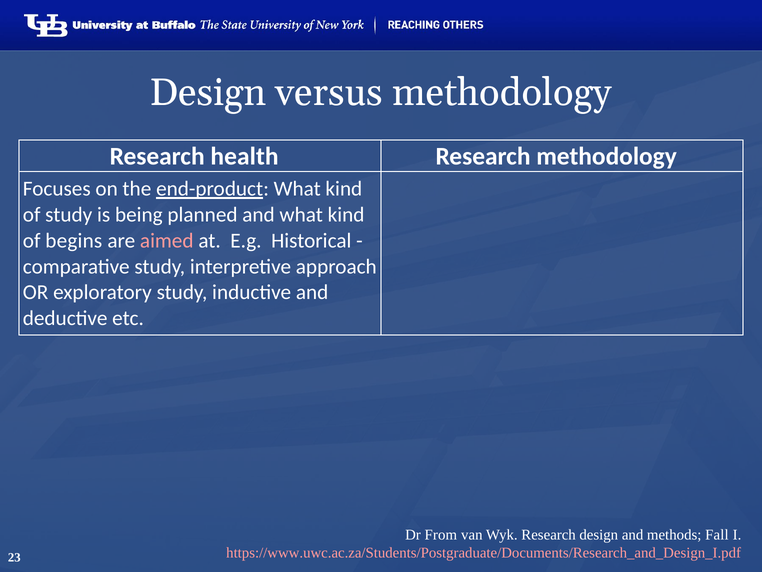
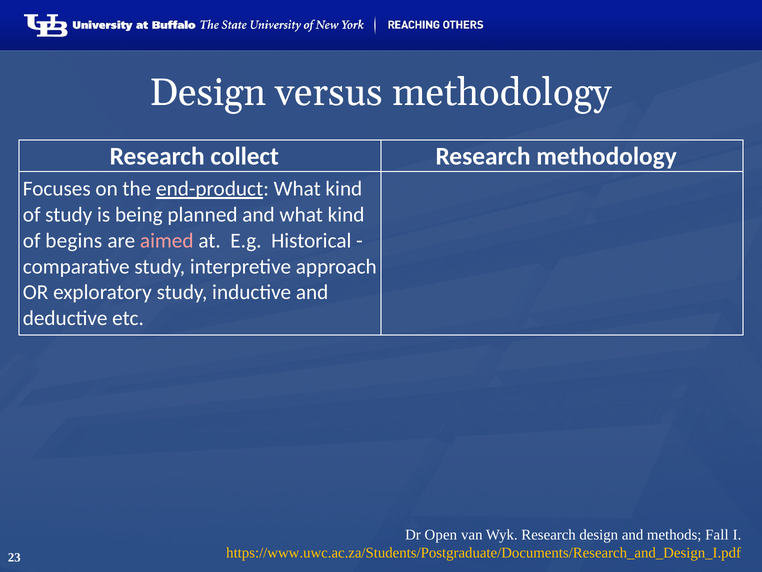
health: health -> collect
From: From -> Open
https://www.uwc.ac.za/Students/Postgraduate/Documents/Research_and_Design_I.pdf colour: pink -> yellow
